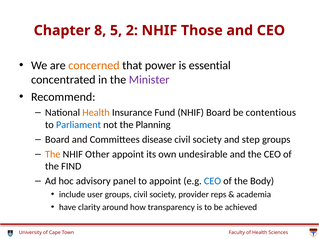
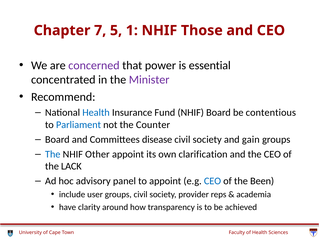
8: 8 -> 7
2: 2 -> 1
concerned colour: orange -> purple
Health at (96, 113) colour: orange -> blue
Planning: Planning -> Counter
step: step -> gain
The at (53, 154) colour: orange -> blue
undesirable: undesirable -> clarification
FIND: FIND -> LACK
Body: Body -> Been
